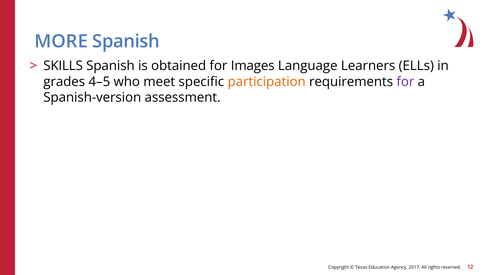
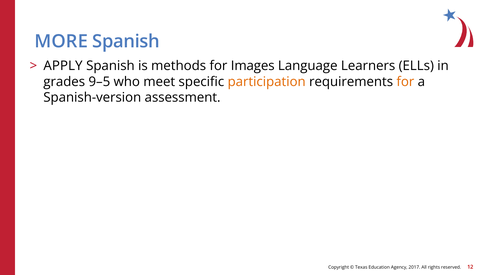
SKILLS: SKILLS -> APPLY
obtained: obtained -> methods
4–5: 4–5 -> 9–5
for at (405, 82) colour: purple -> orange
